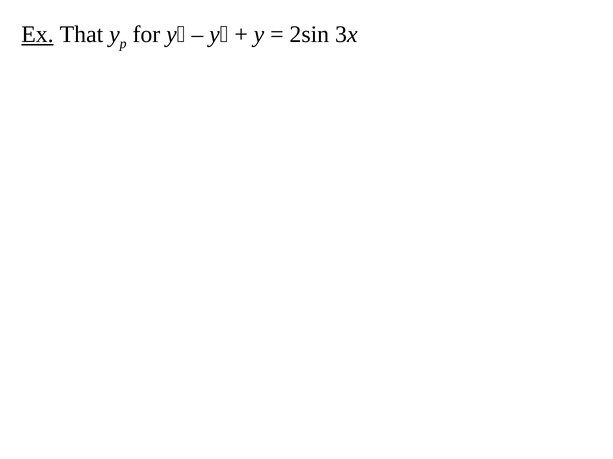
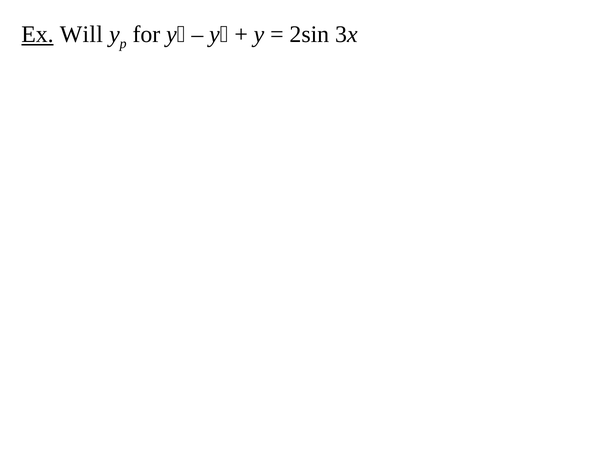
That: That -> Will
